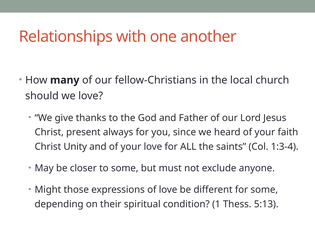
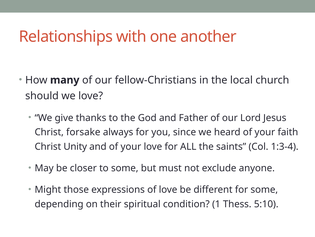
present: present -> forsake
5:13: 5:13 -> 5:10
